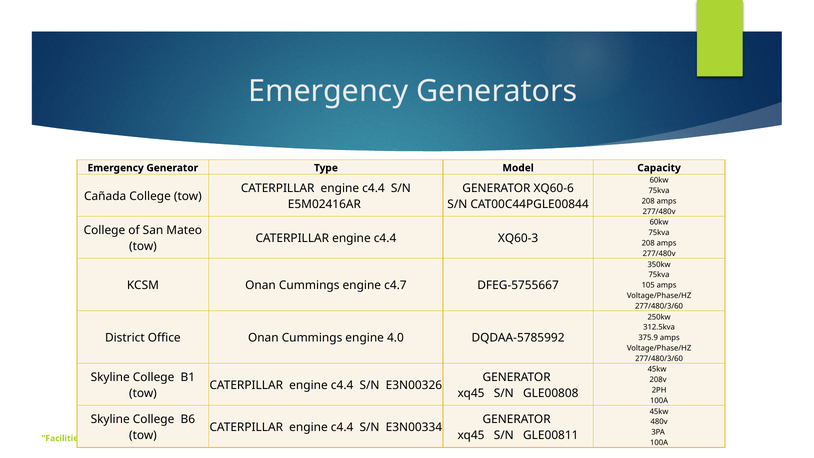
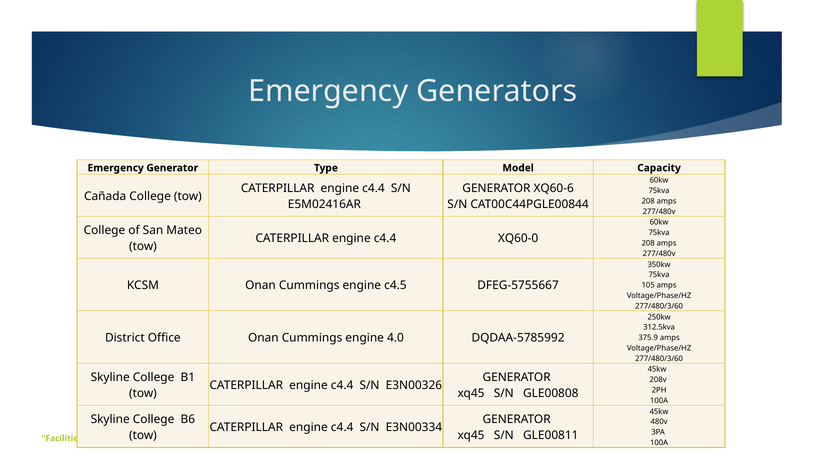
XQ60-3: XQ60-3 -> XQ60-0
c4.7: c4.7 -> c4.5
